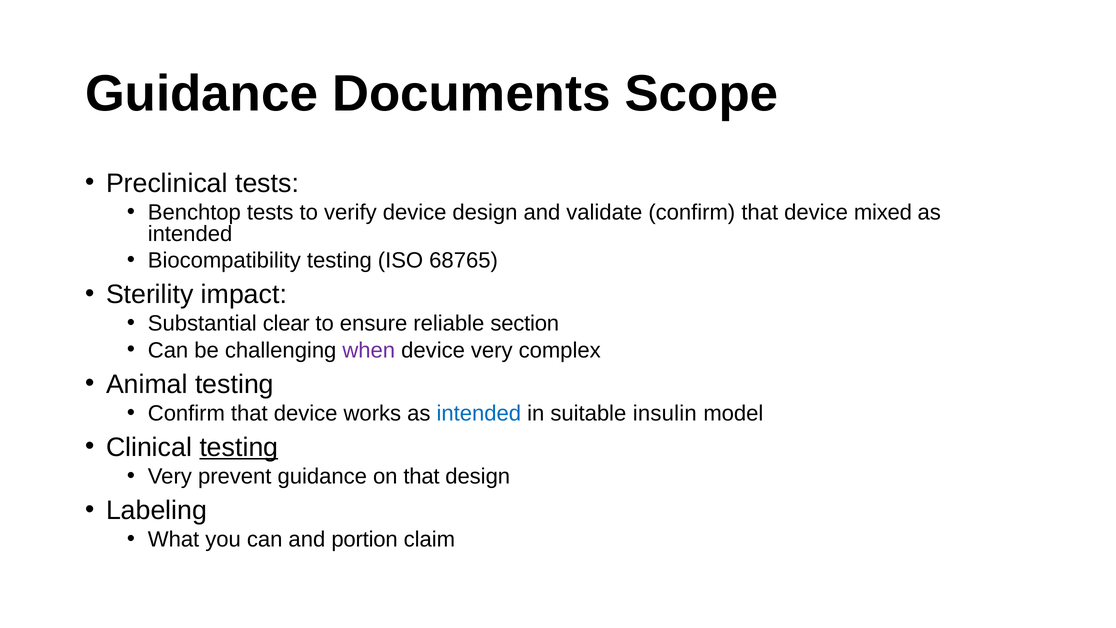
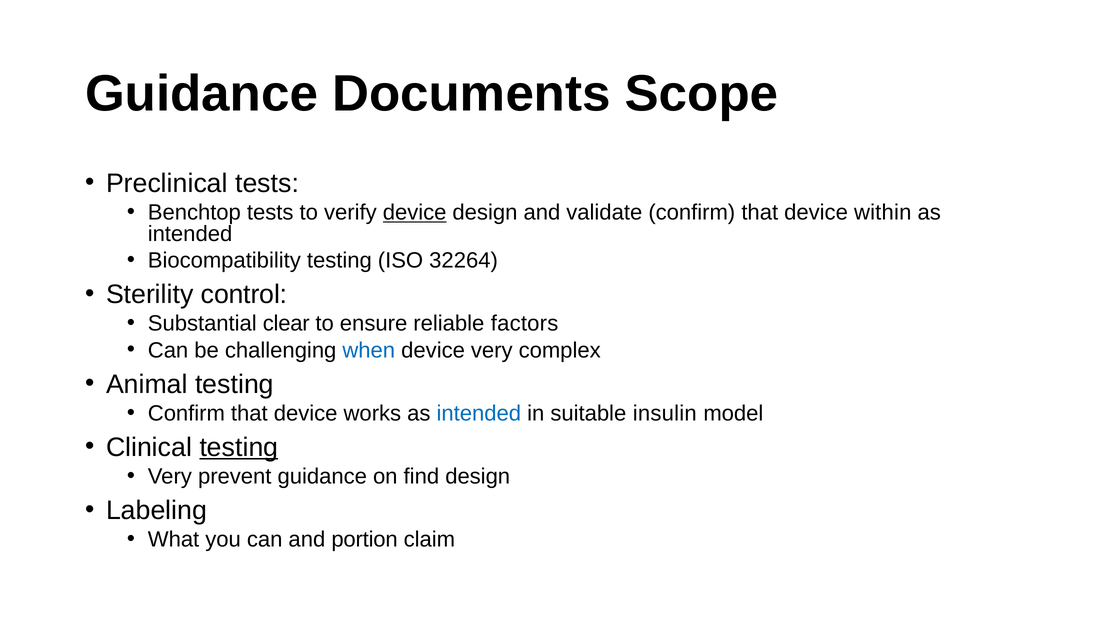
device at (415, 212) underline: none -> present
mixed: mixed -> within
68765: 68765 -> 32264
impact: impact -> control
section: section -> factors
when colour: purple -> blue
on that: that -> find
